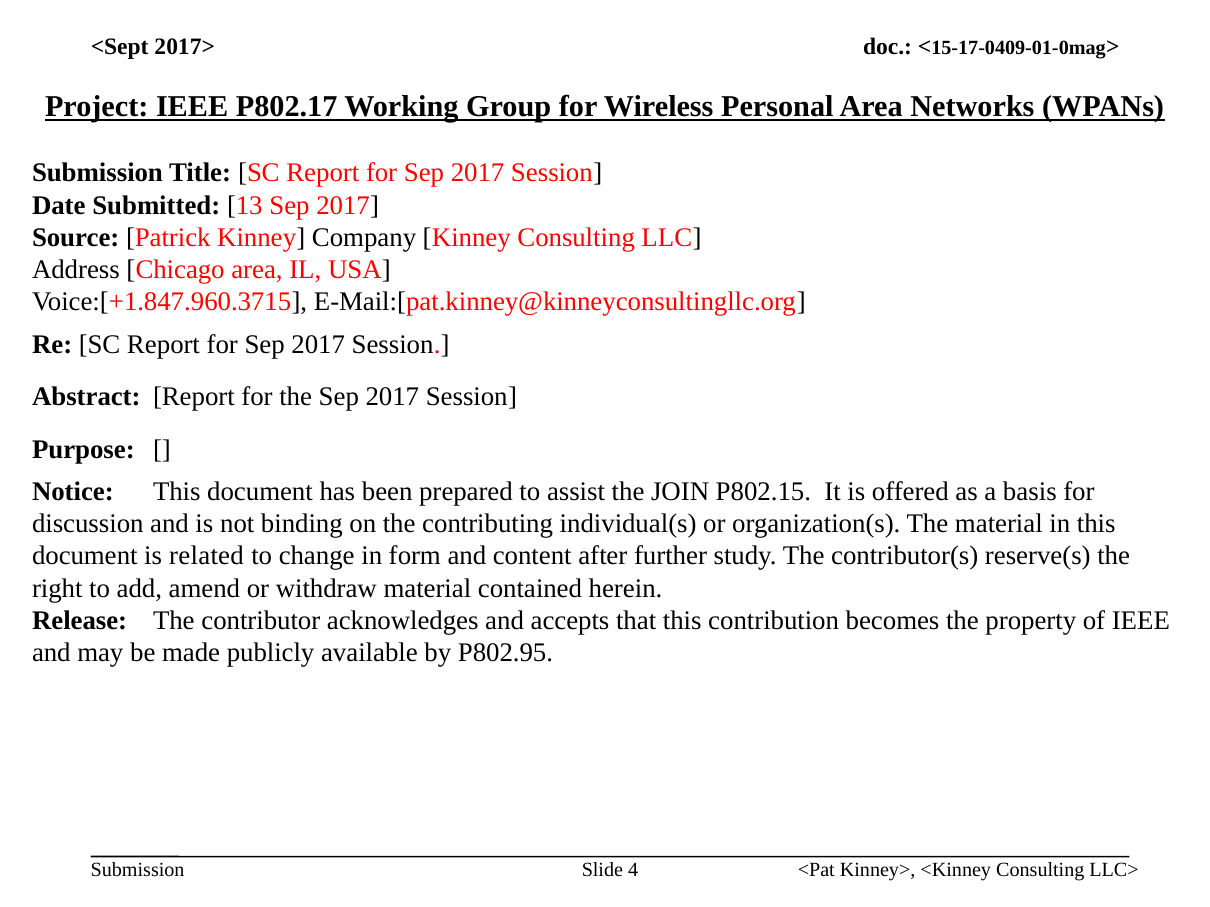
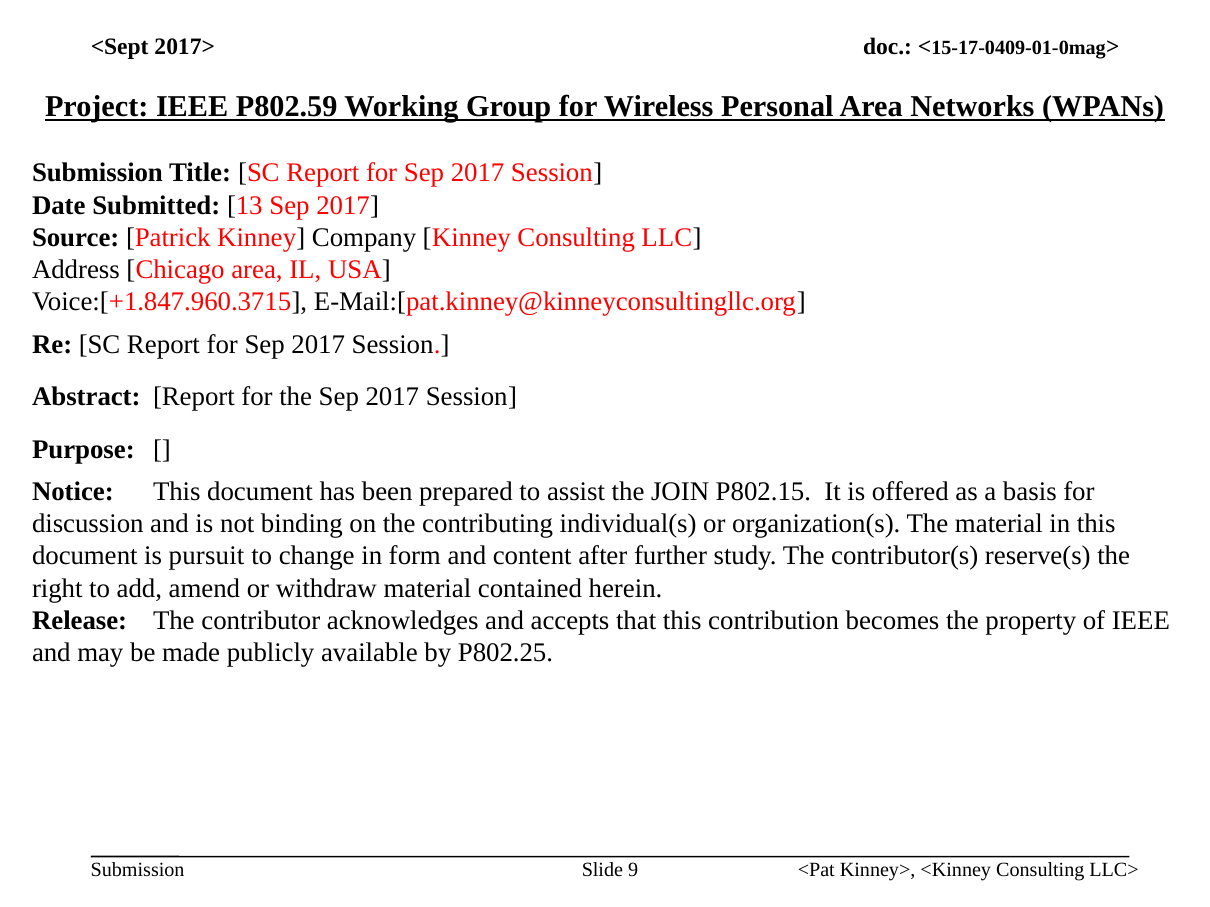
P802.17: P802.17 -> P802.59
related: related -> pursuit
P802.95: P802.95 -> P802.25
4: 4 -> 9
